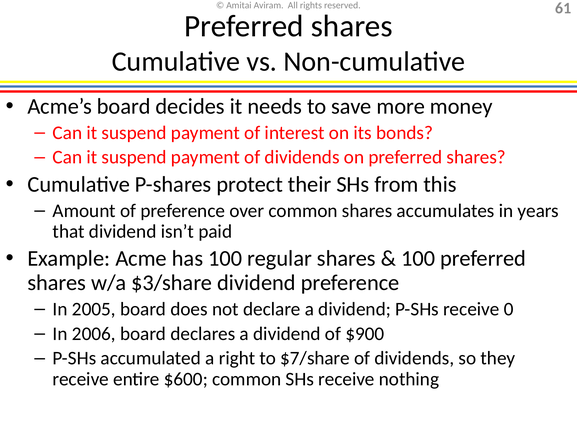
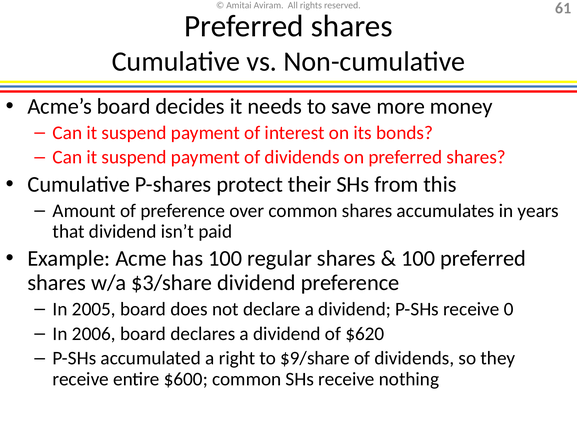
$900: $900 -> $620
$7/share: $7/share -> $9/share
